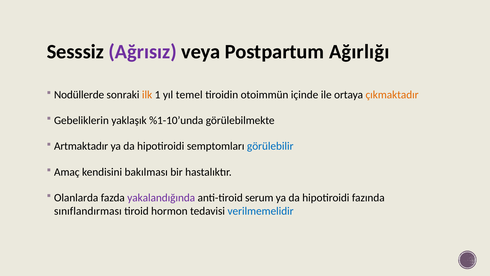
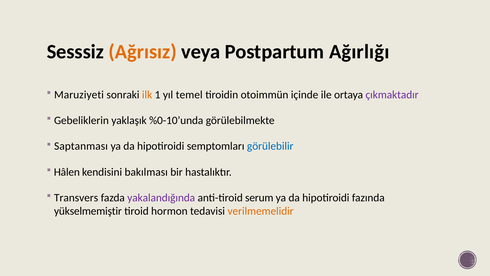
Ağrısız colour: purple -> orange
Nodüllerde: Nodüllerde -> Maruziyeti
çıkmaktadır colour: orange -> purple
%1-10’unda: %1-10’unda -> %0-10’unda
Artmaktadır: Artmaktadır -> Saptanması
Amaç: Amaç -> Hâlen
Olanlarda: Olanlarda -> Transvers
sınıflandırması: sınıflandırması -> yükselmemiştir
verilmemelidir colour: blue -> orange
